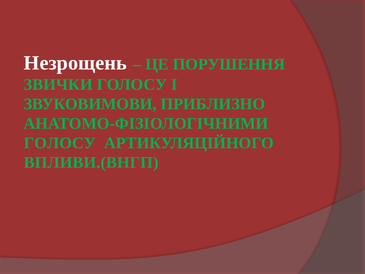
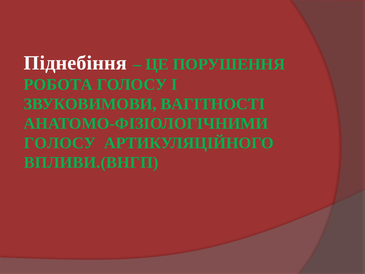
Незрощень: Незрощень -> Піднебіння
ЗВИЧКИ: ЗВИЧКИ -> РОБОТА
ПРИБЛИЗНО: ПРИБЛИЗНО -> ВАГІТНОСТІ
